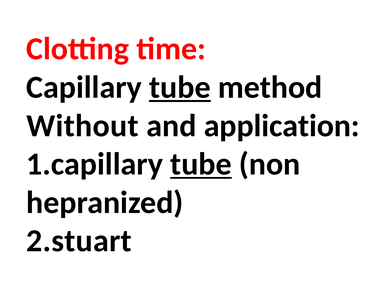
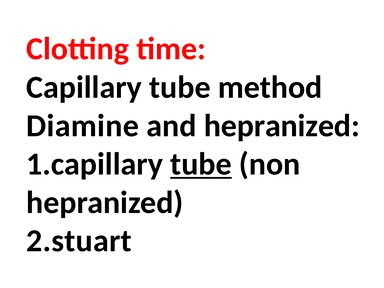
tube at (180, 87) underline: present -> none
Without: Without -> Diamine
and application: application -> hepranized
